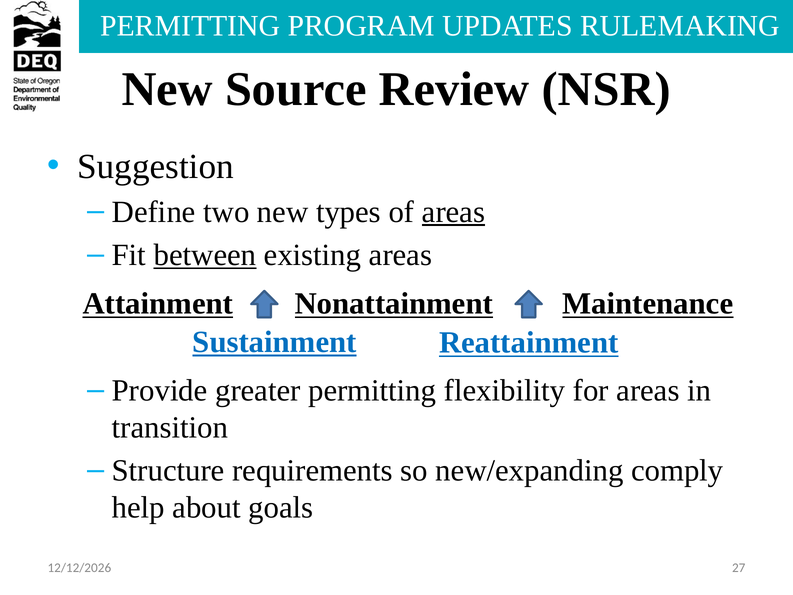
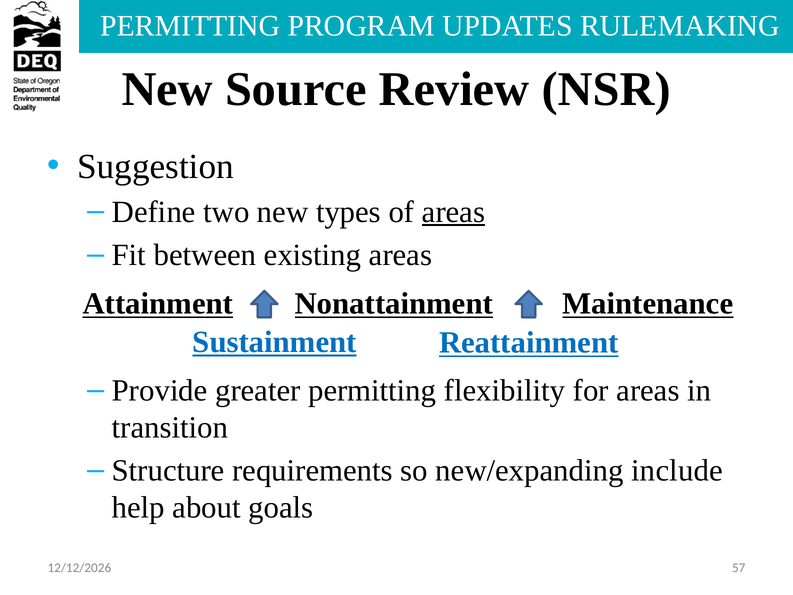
between underline: present -> none
comply: comply -> include
27: 27 -> 57
